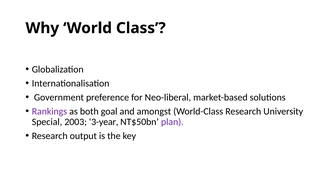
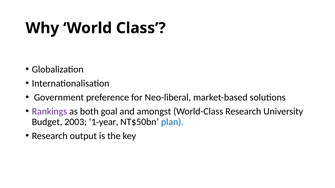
Special: Special -> Budget
3-year: 3-year -> 1-year
plan colour: purple -> blue
